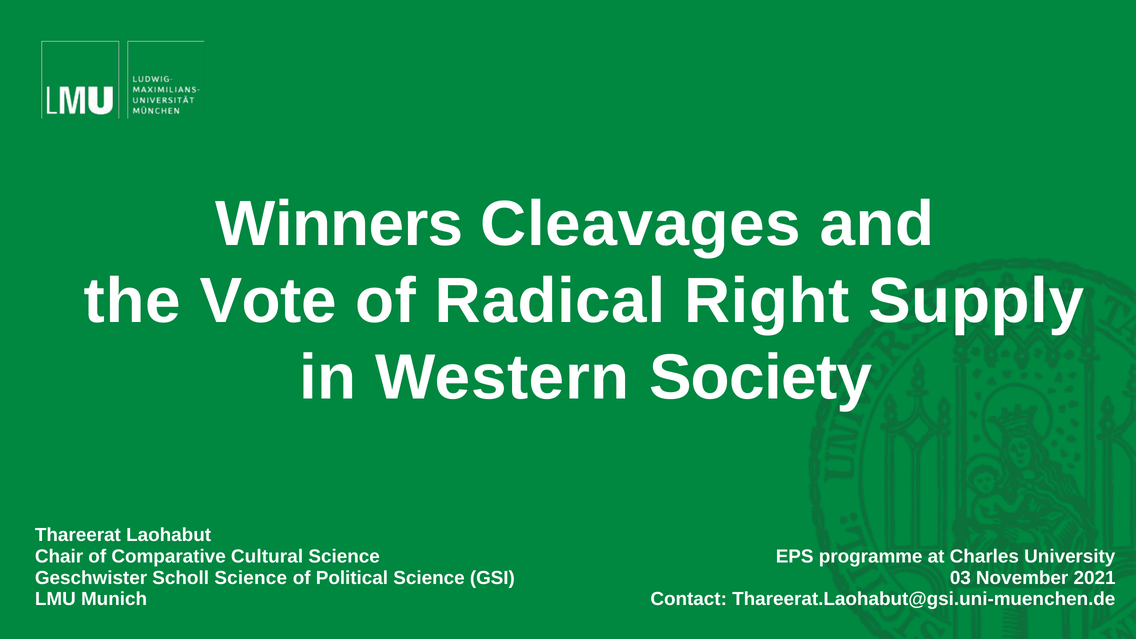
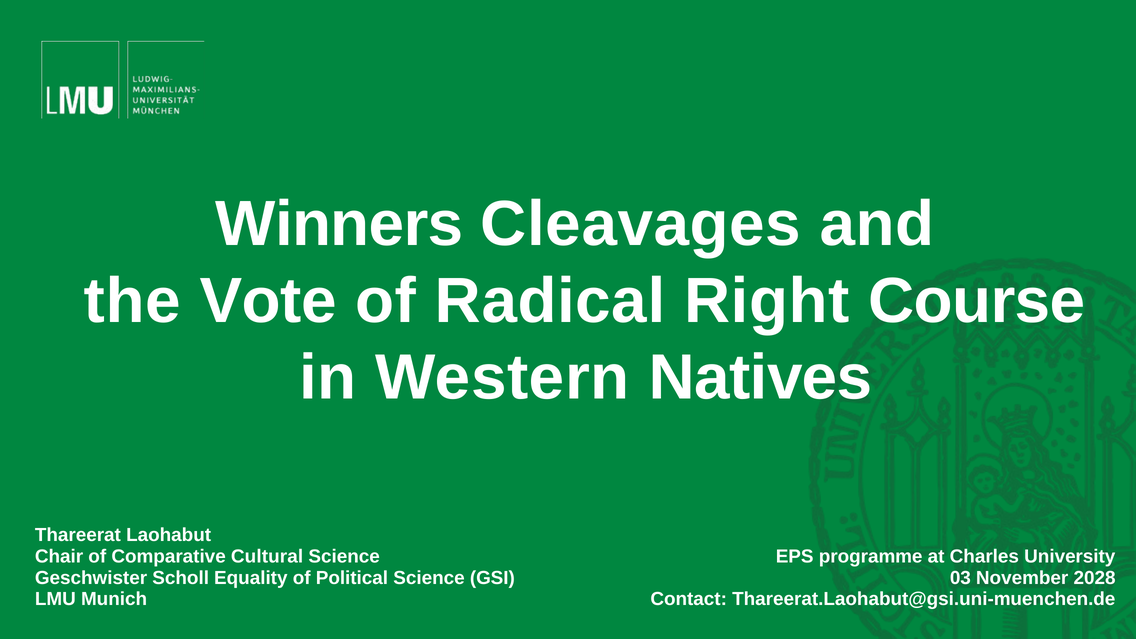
Supply: Supply -> Course
Society: Society -> Natives
Scholl Science: Science -> Equality
2021: 2021 -> 2028
